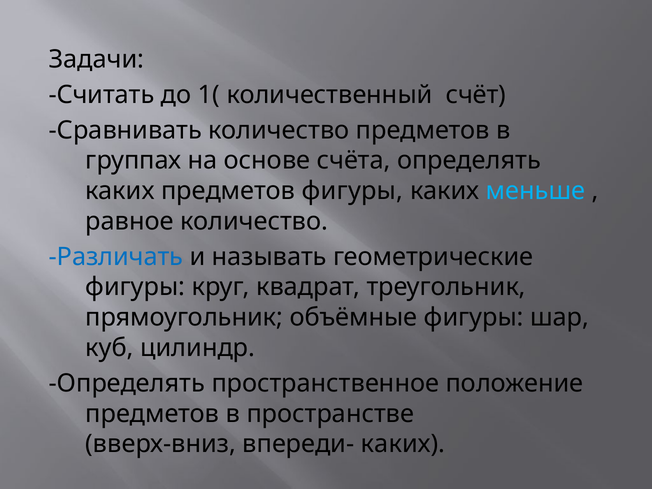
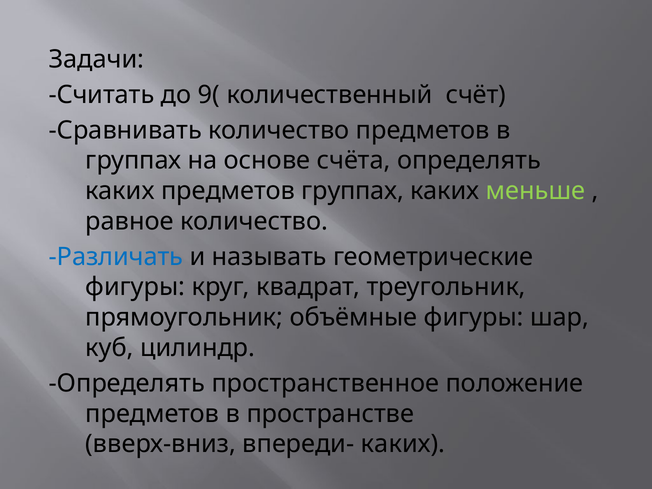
1(: 1( -> 9(
предметов фигуры: фигуры -> группах
меньше colour: light blue -> light green
